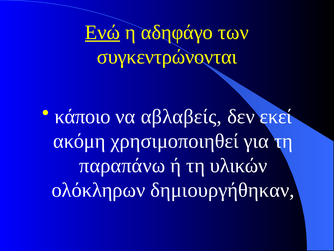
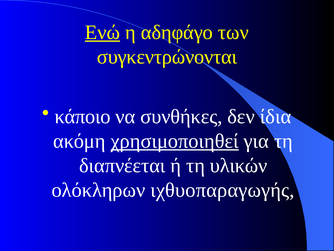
αβλαβείς: αβλαβείς -> συνθήκες
εκεί: εκεί -> ίδια
χρησιμοποιηθεί underline: none -> present
παραπάνω: παραπάνω -> διαπνέεται
δημιουργήθηκαν: δημιουργήθηκαν -> ιχθυοπαραγωγής
